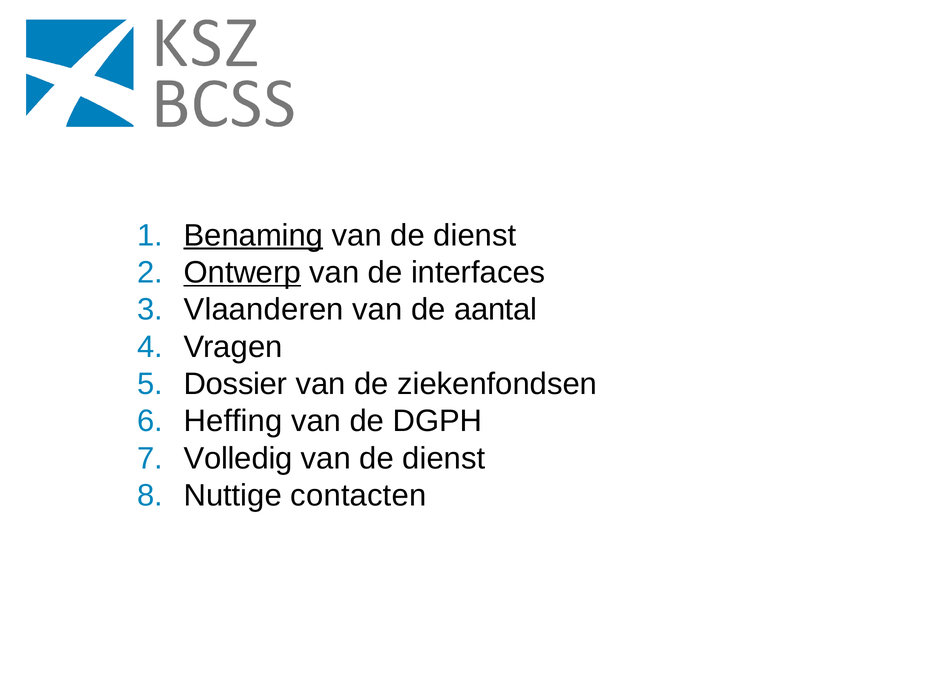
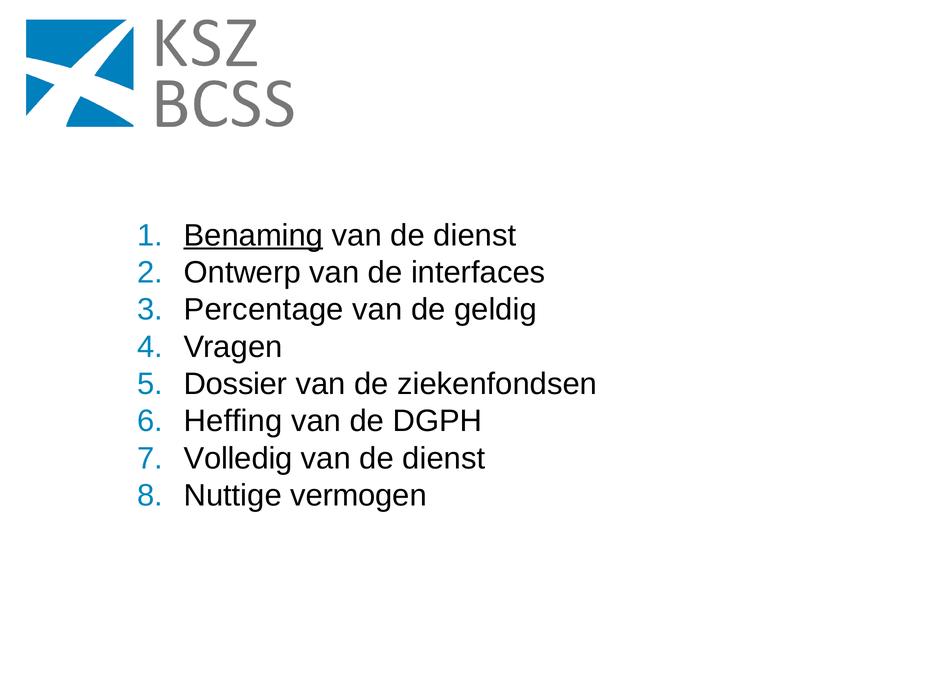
Ontwerp underline: present -> none
Vlaanderen: Vlaanderen -> Percentage
aantal: aantal -> geldig
contacten: contacten -> vermogen
